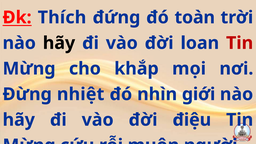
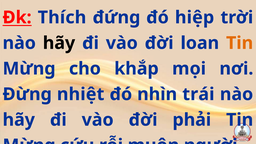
toàn: toàn -> hiệp
Tin at (240, 43) colour: red -> orange
giới: giới -> trái
điệu: điệu -> phải
